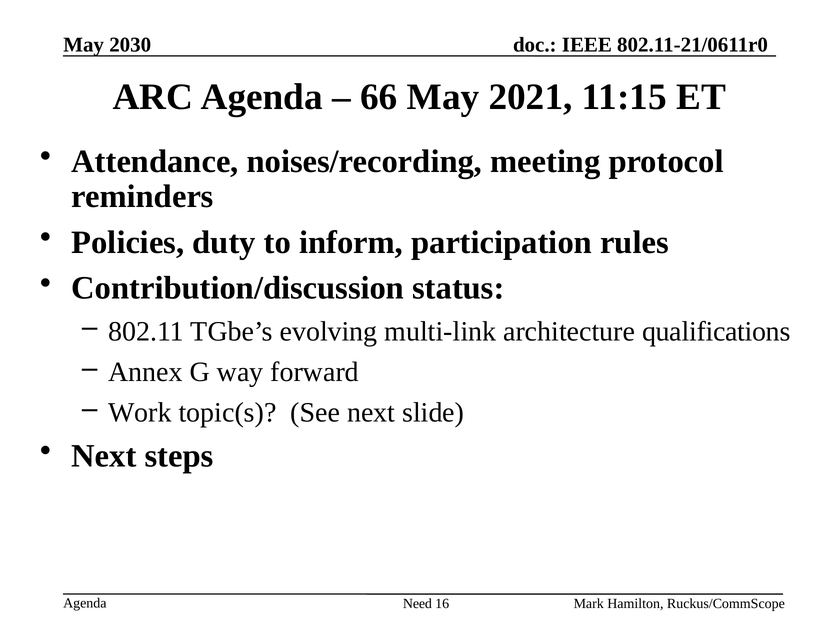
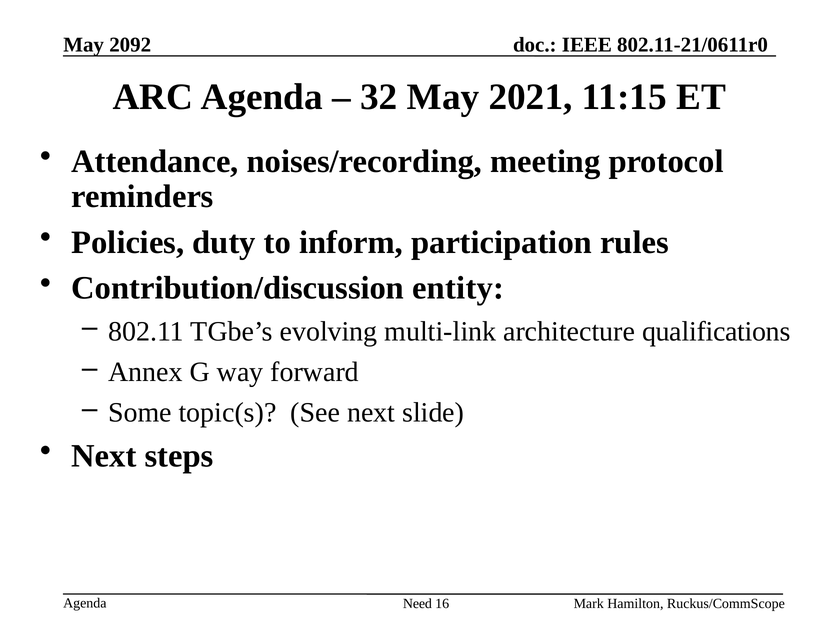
2030: 2030 -> 2092
66: 66 -> 32
status: status -> entity
Work: Work -> Some
